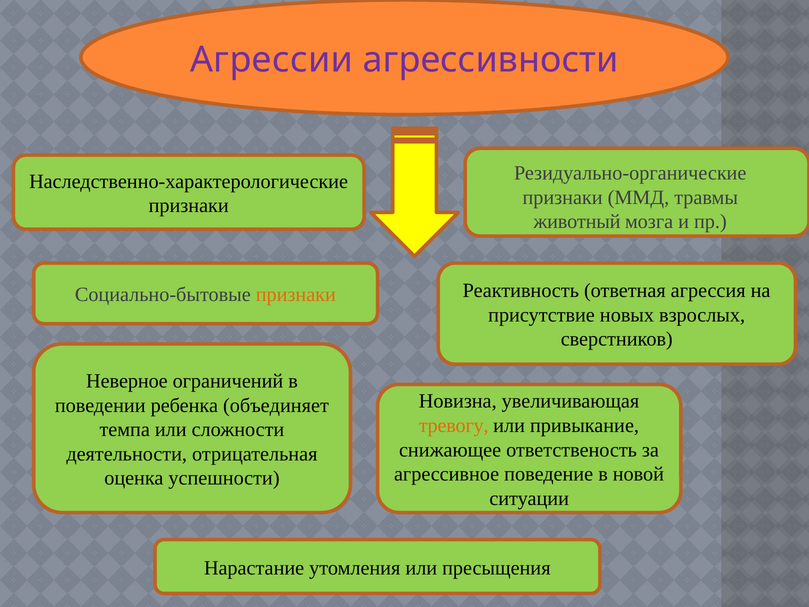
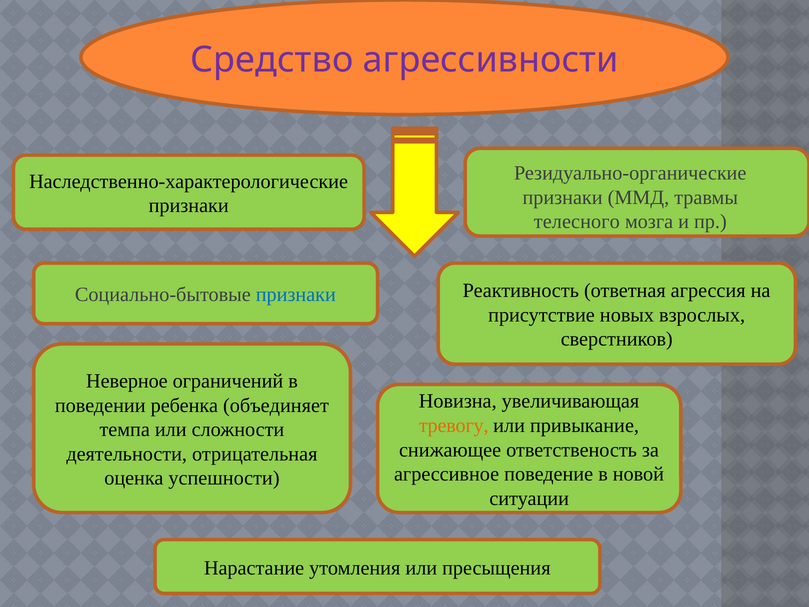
Агрессии: Агрессии -> Средство
животный: животный -> телесного
признаки at (296, 295) colour: orange -> blue
